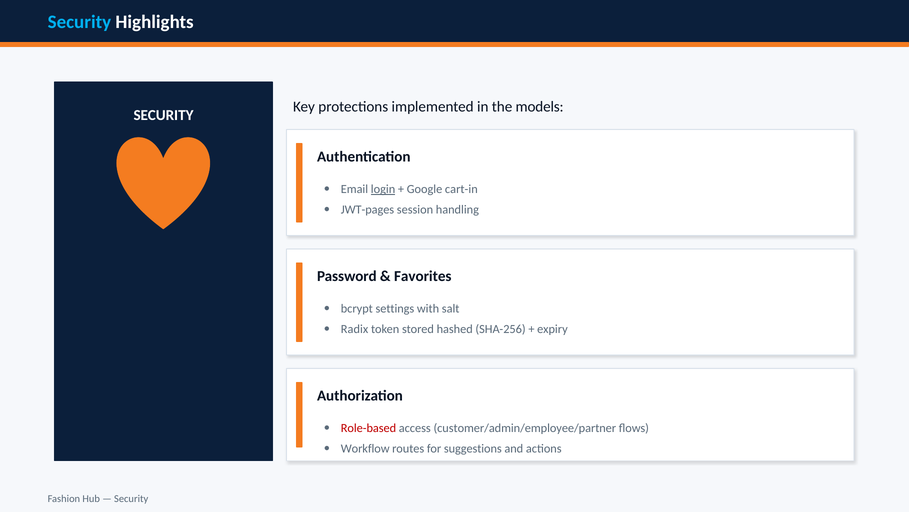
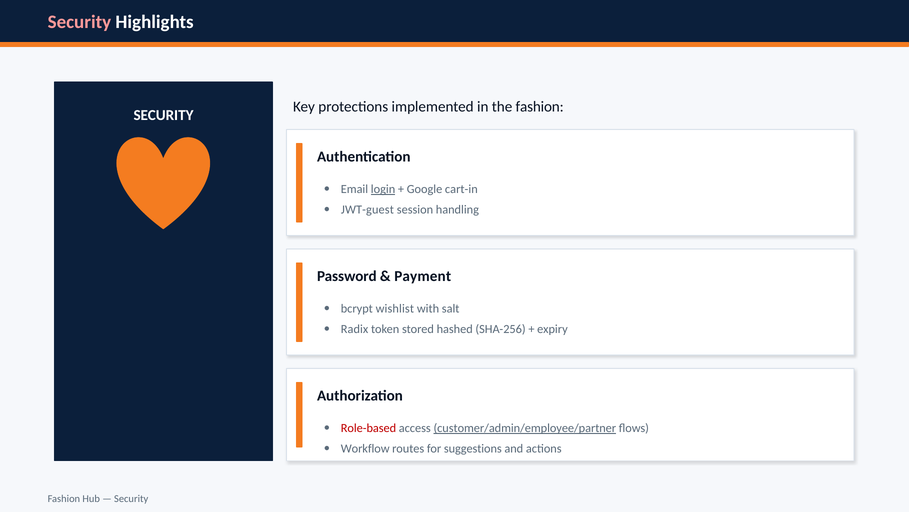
Security at (79, 22) colour: light blue -> pink
the models: models -> fashion
JWT-pages: JWT-pages -> JWT-guest
Favorites: Favorites -> Payment
settings: settings -> wishlist
customer/admin/employee/partner underline: none -> present
